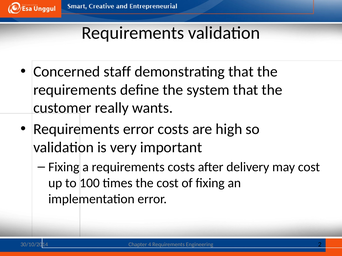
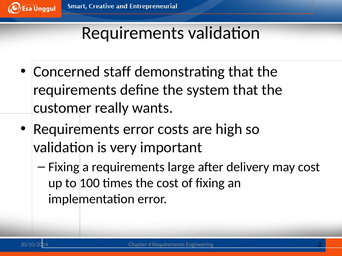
requirements costs: costs -> large
